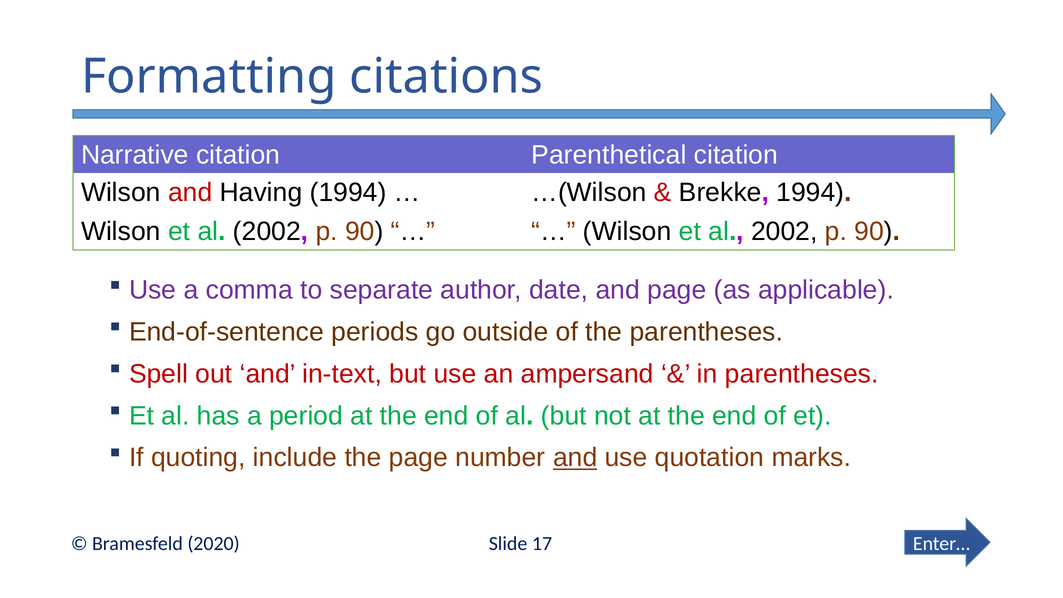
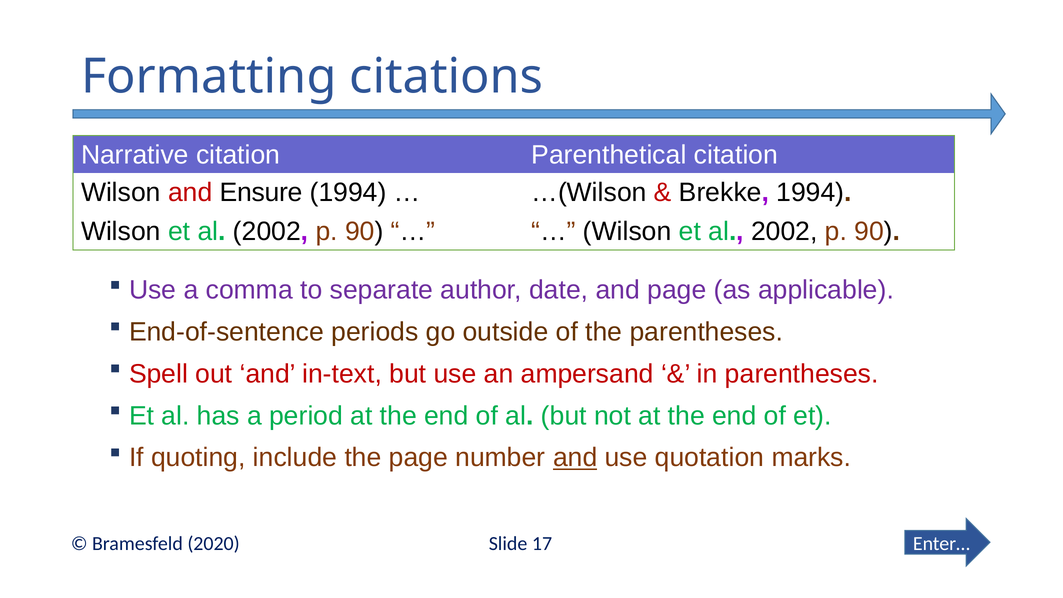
Having: Having -> Ensure
